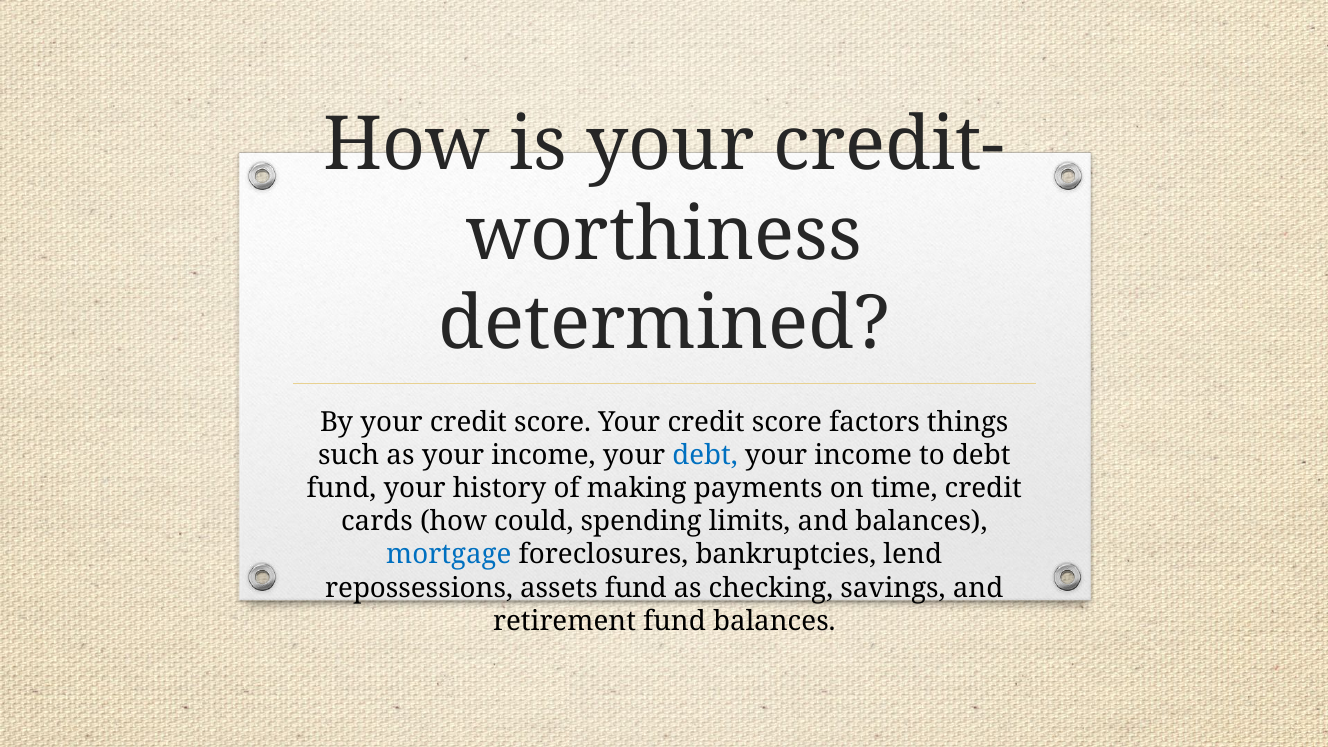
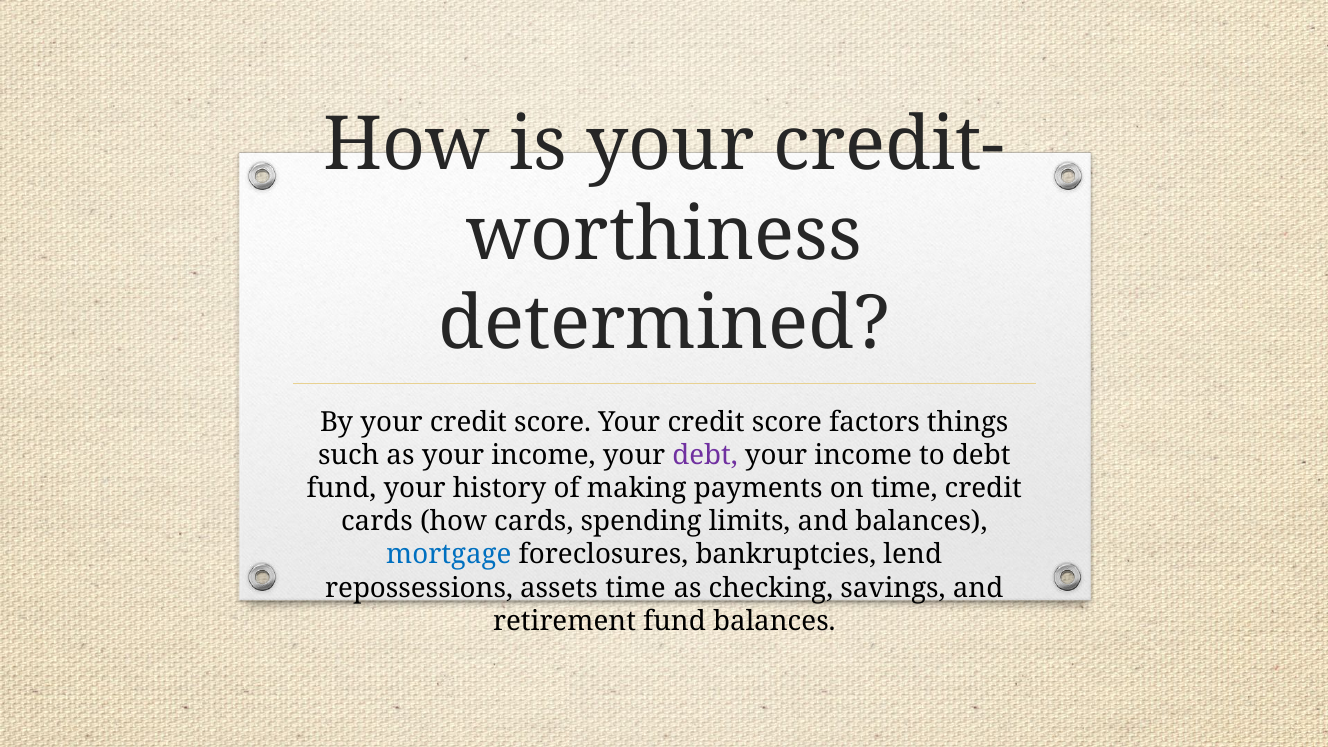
debt at (705, 455) colour: blue -> purple
how could: could -> cards
assets fund: fund -> time
